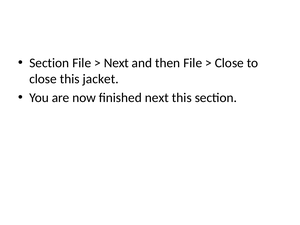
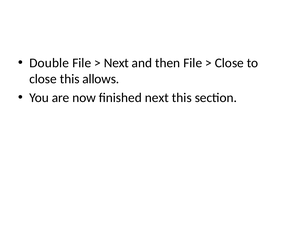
Section at (49, 63): Section -> Double
jacket: jacket -> allows
